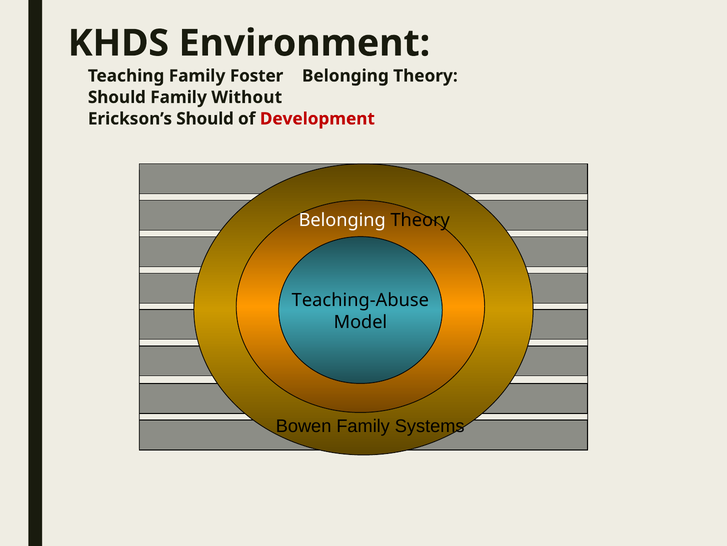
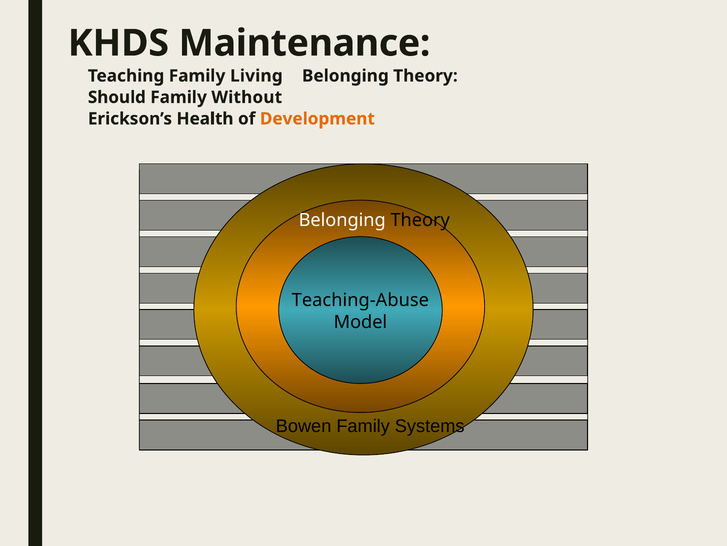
Environment: Environment -> Maintenance
Foster: Foster -> Living
Erickson’s Should: Should -> Health
Development colour: red -> orange
